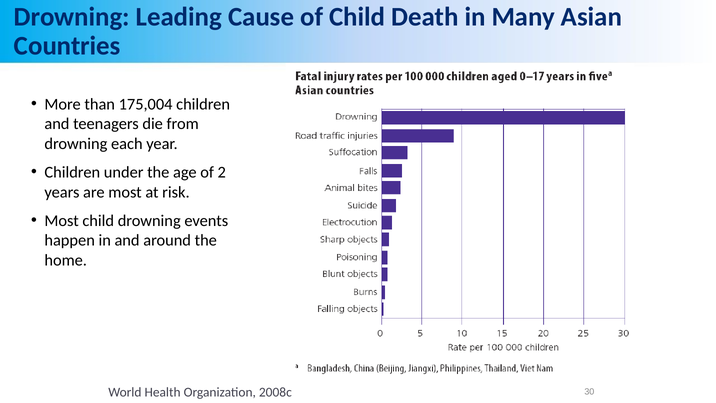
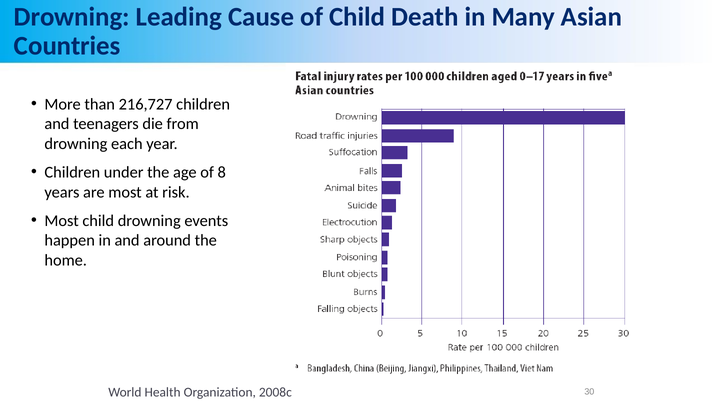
175,004: 175,004 -> 216,727
2: 2 -> 8
